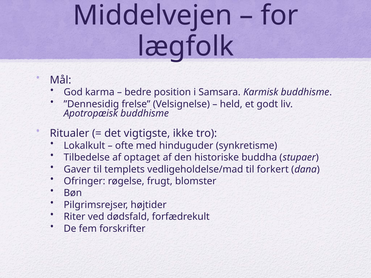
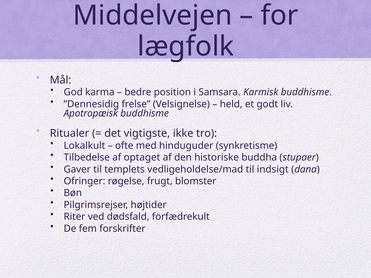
forkert: forkert -> indsigt
